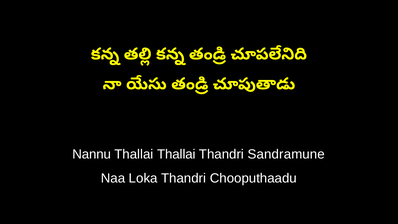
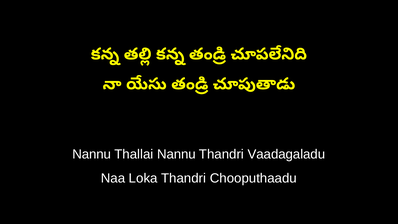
Thallai Thallai: Thallai -> Nannu
Sandramune: Sandramune -> Vaadagaladu
